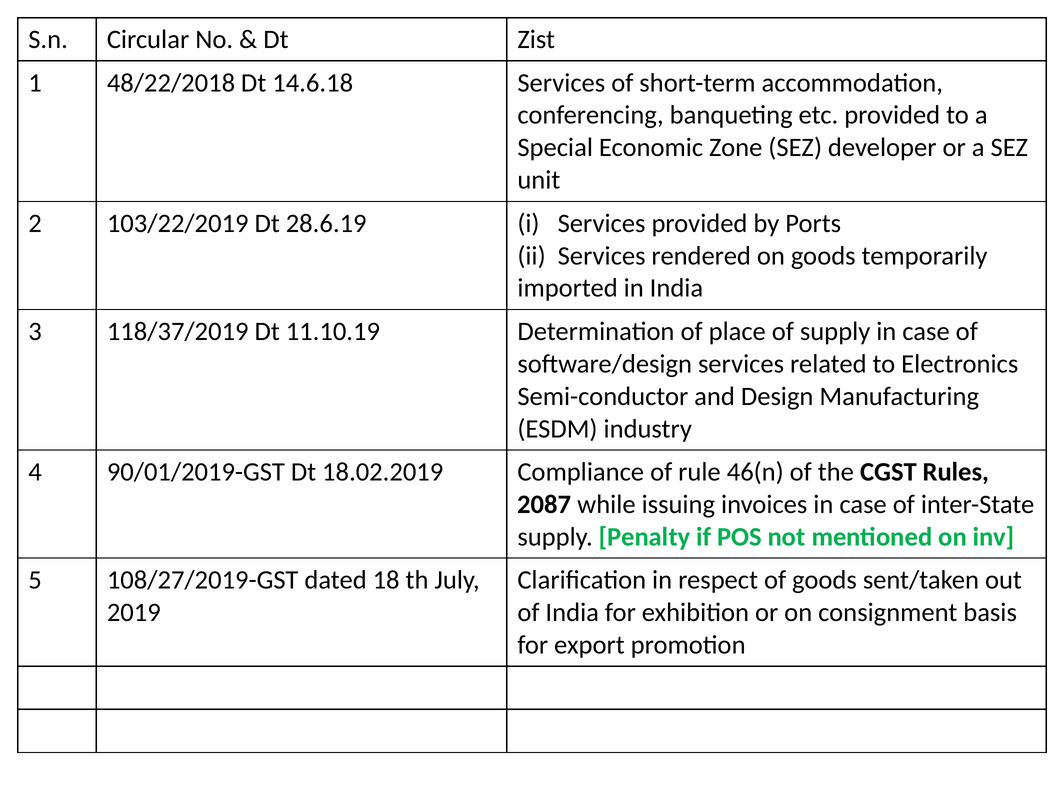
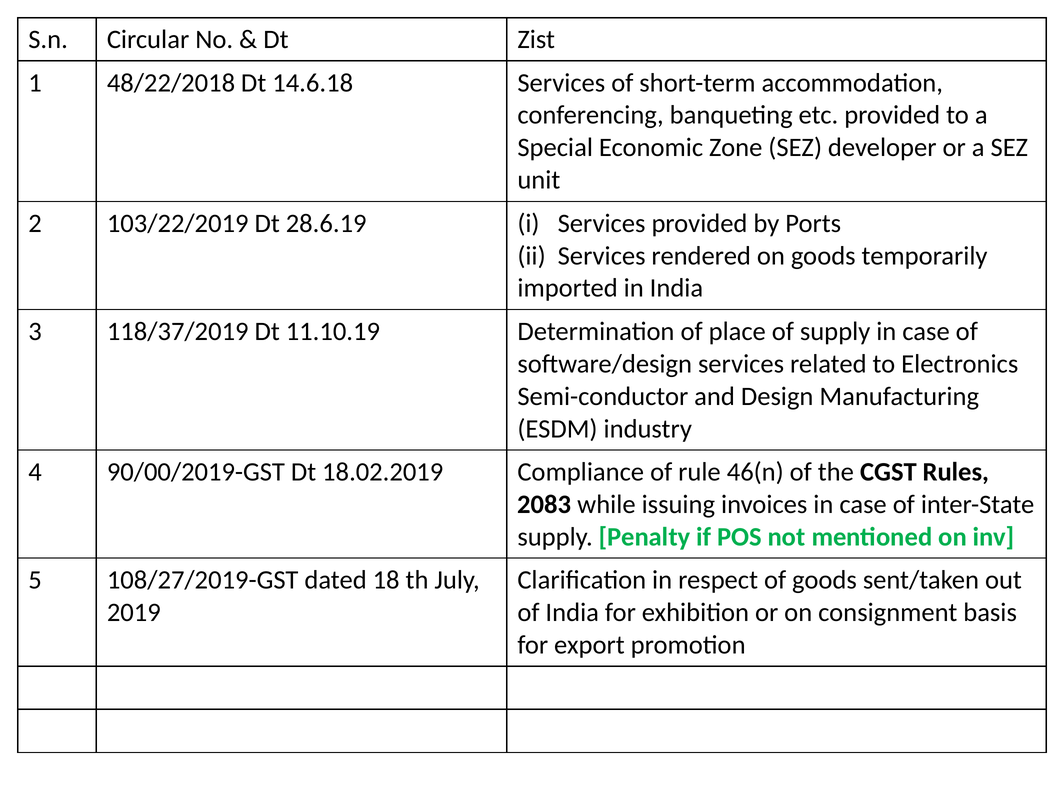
90/01/2019-GST: 90/01/2019-GST -> 90/00/2019-GST
2087: 2087 -> 2083
